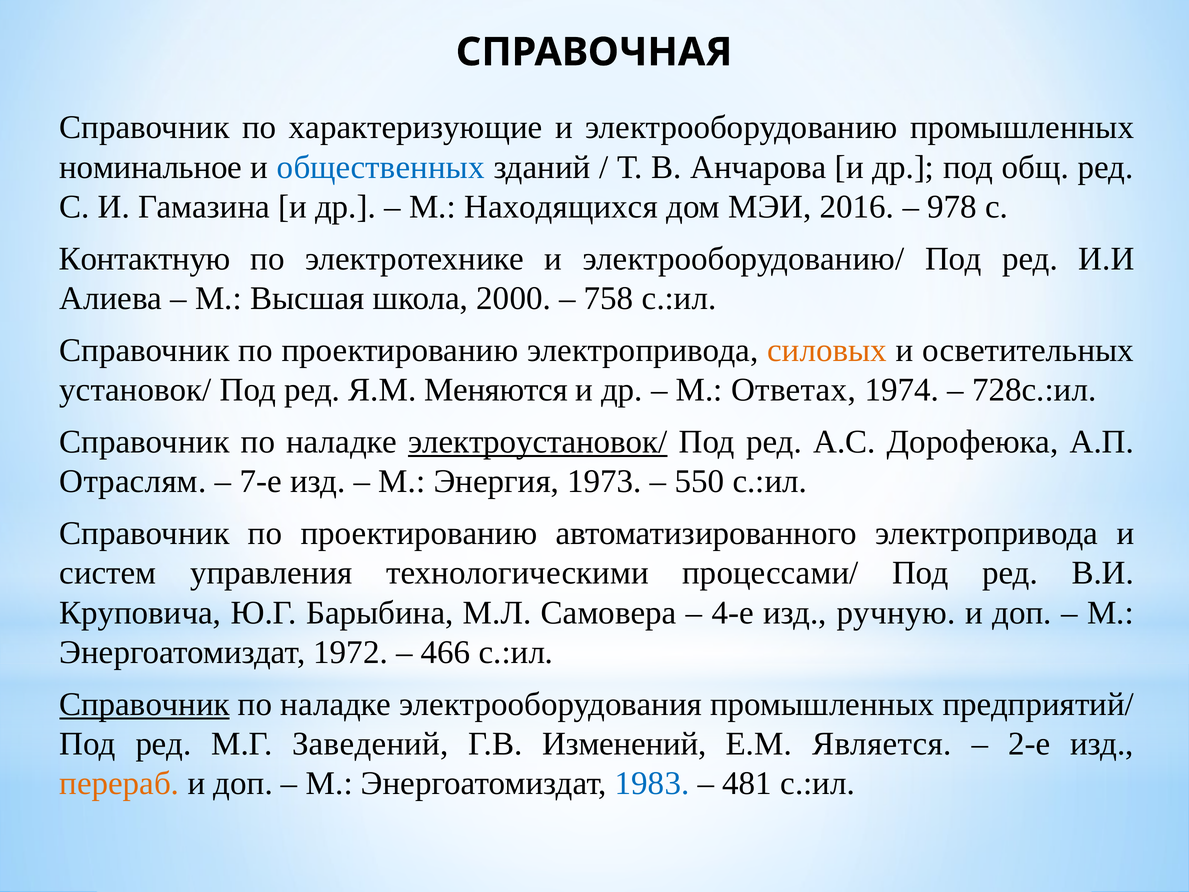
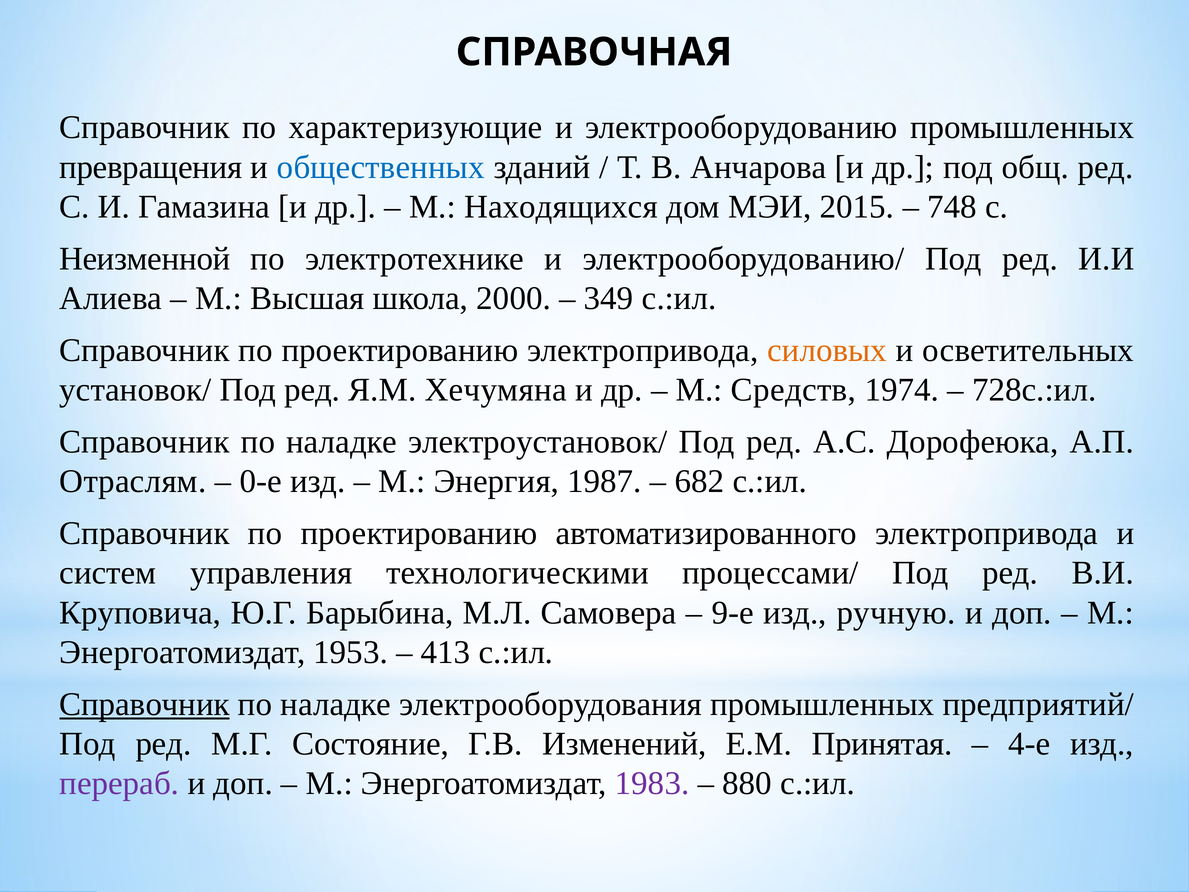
номинальное: номинальное -> превращения
2016: 2016 -> 2015
978: 978 -> 748
Контактную: Контактную -> Неизменной
758: 758 -> 349
Меняются: Меняются -> Хечумяна
Ответах: Ответах -> Средств
электроустановок/ underline: present -> none
7-е: 7-е -> 0-е
1973: 1973 -> 1987
550: 550 -> 682
4-е: 4-е -> 9-е
1972: 1972 -> 1953
466: 466 -> 413
Заведений: Заведений -> Состояние
Является: Является -> Принятая
2-е: 2-е -> 4-е
перераб colour: orange -> purple
1983 colour: blue -> purple
481: 481 -> 880
